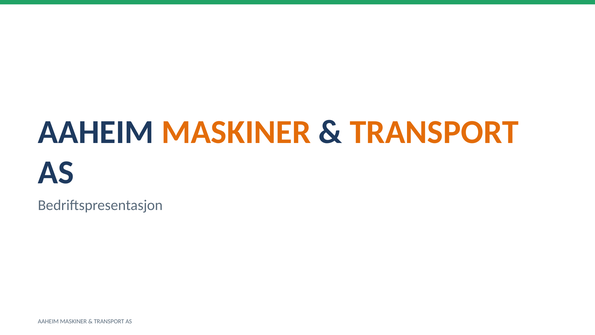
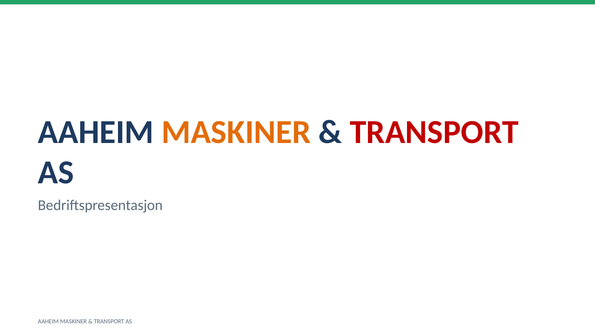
TRANSPORT at (434, 132) colour: orange -> red
